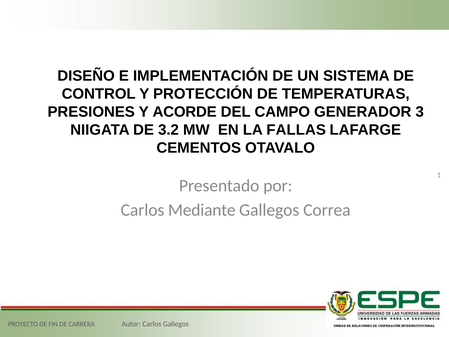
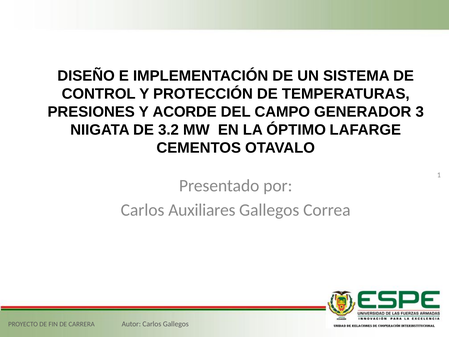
FALLAS: FALLAS -> ÓPTIMO
Mediante: Mediante -> Auxiliares
